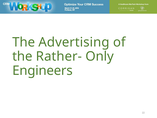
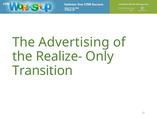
Rather-: Rather- -> Realize-
Engineers: Engineers -> Transition
